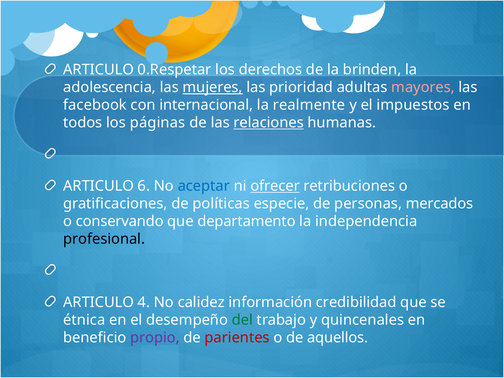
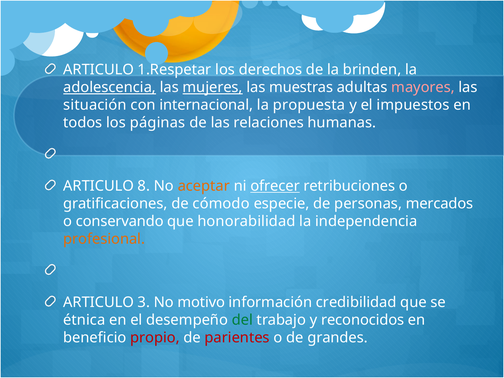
0.Respetar: 0.Respetar -> 1.Respetar
adolescencia underline: none -> present
prioridad: prioridad -> muestras
facebook: facebook -> situación
realmente: realmente -> propuesta
relaciones underline: present -> none
6: 6 -> 8
aceptar colour: blue -> orange
políticas: políticas -> cómodo
departamento: departamento -> honorabilidad
profesional colour: black -> orange
4: 4 -> 3
calidez: calidez -> motivo
quincenales: quincenales -> reconocidos
propio colour: purple -> red
aquellos: aquellos -> grandes
